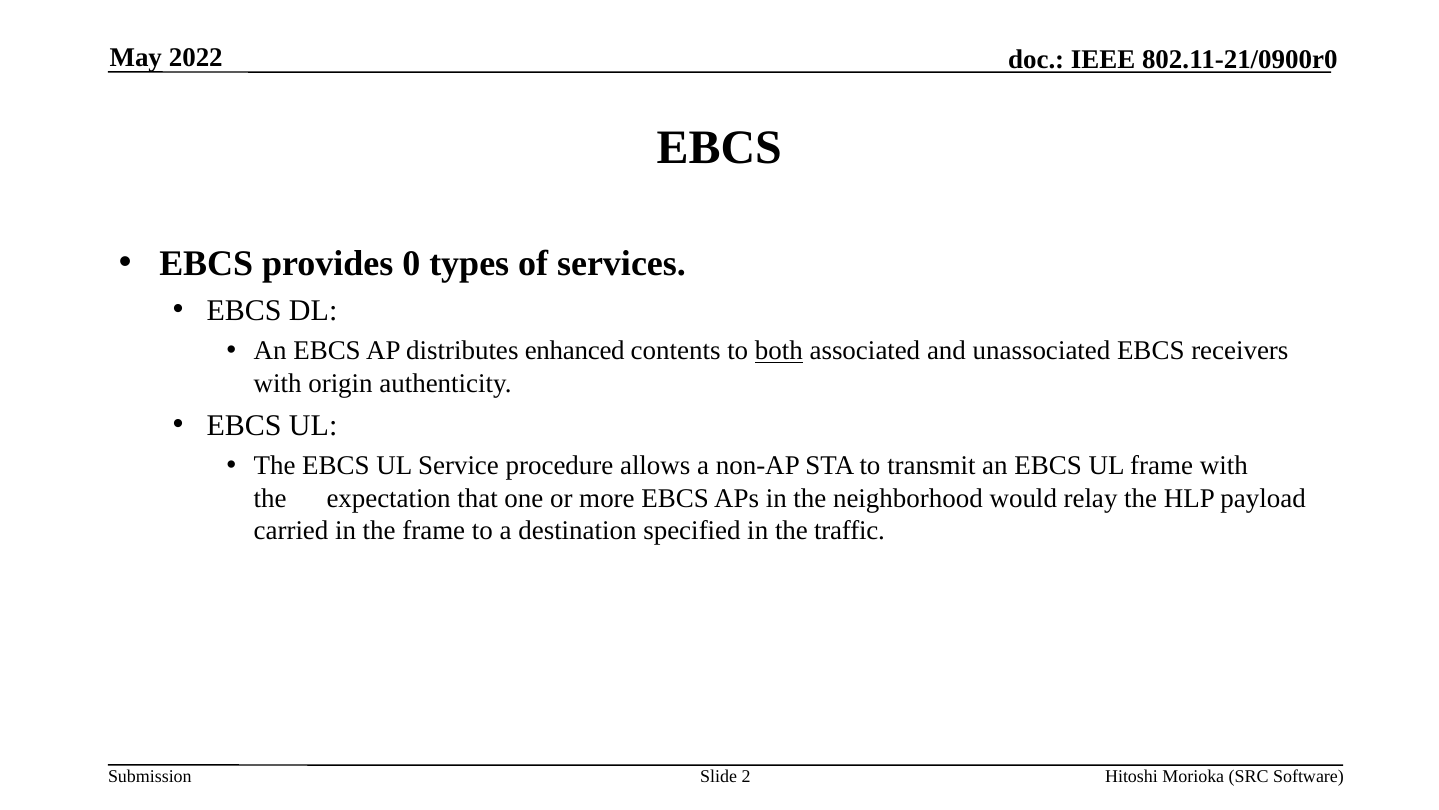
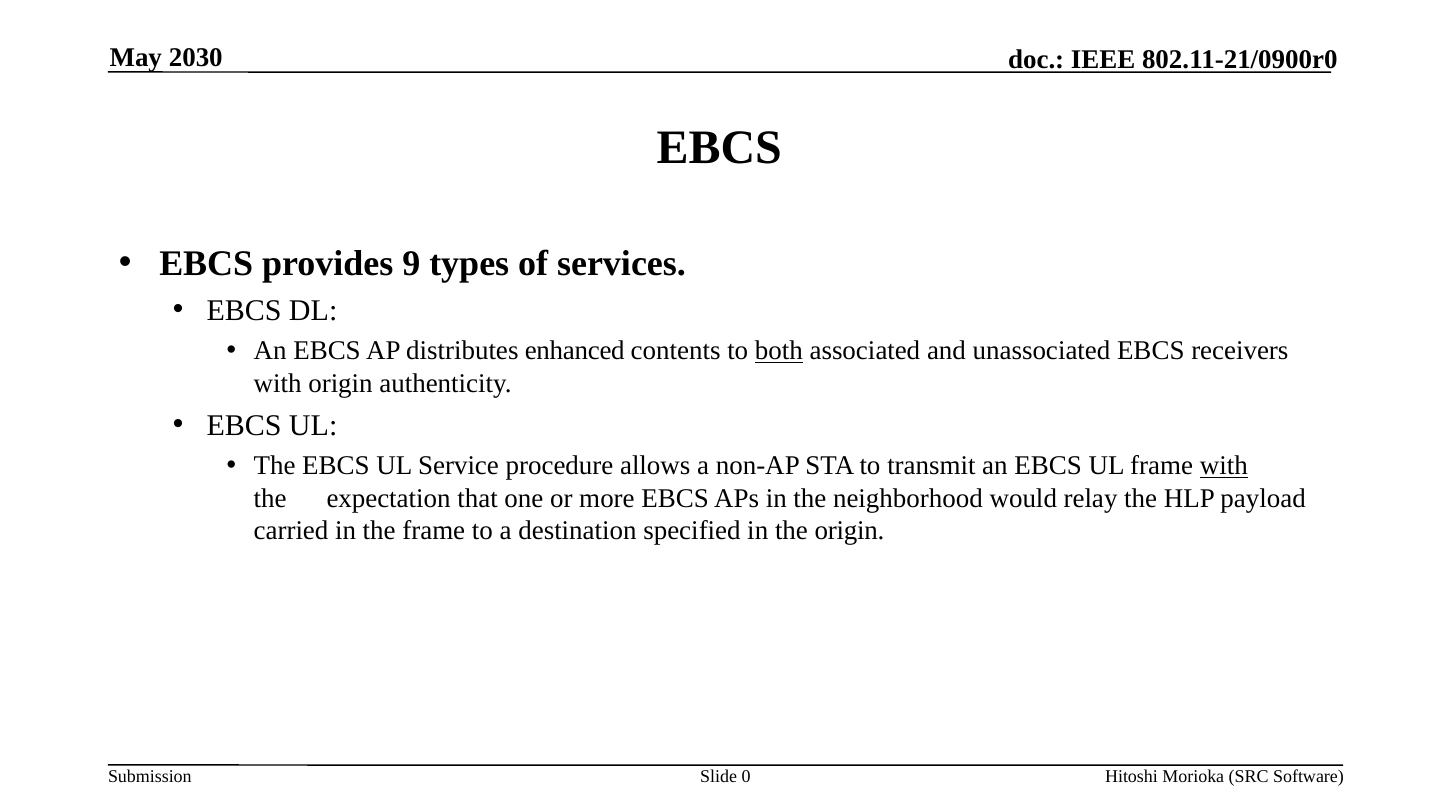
2022: 2022 -> 2030
0: 0 -> 9
with at (1224, 466) underline: none -> present
the traffic: traffic -> origin
2: 2 -> 0
